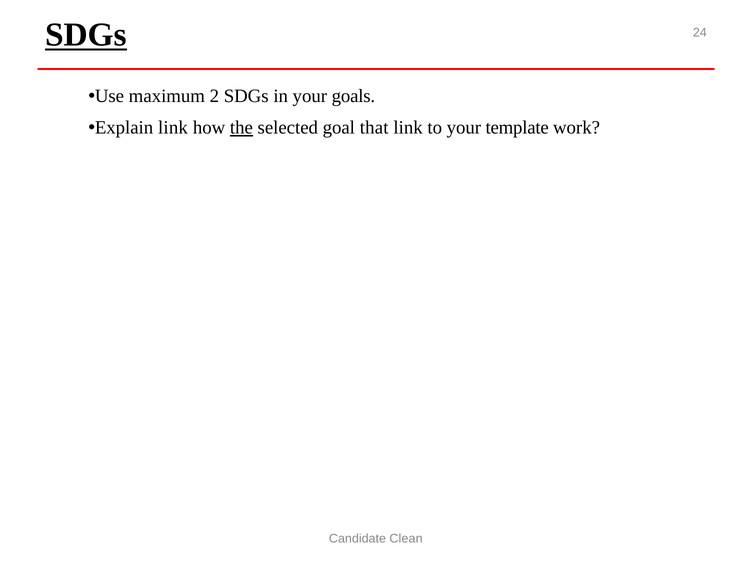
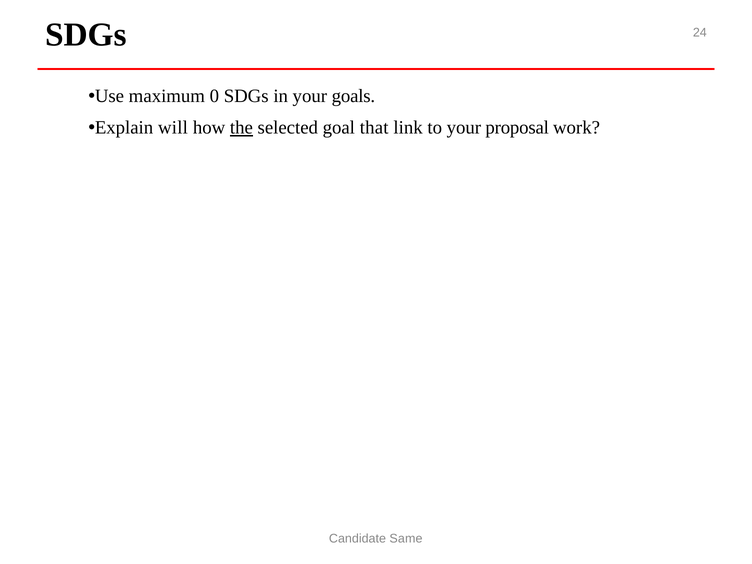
SDGs at (86, 35) underline: present -> none
2: 2 -> 0
Explain link: link -> will
template: template -> proposal
Clean: Clean -> Same
